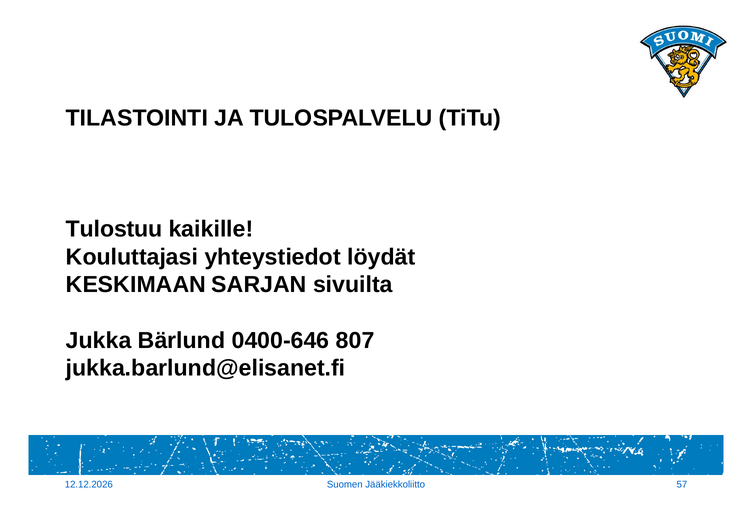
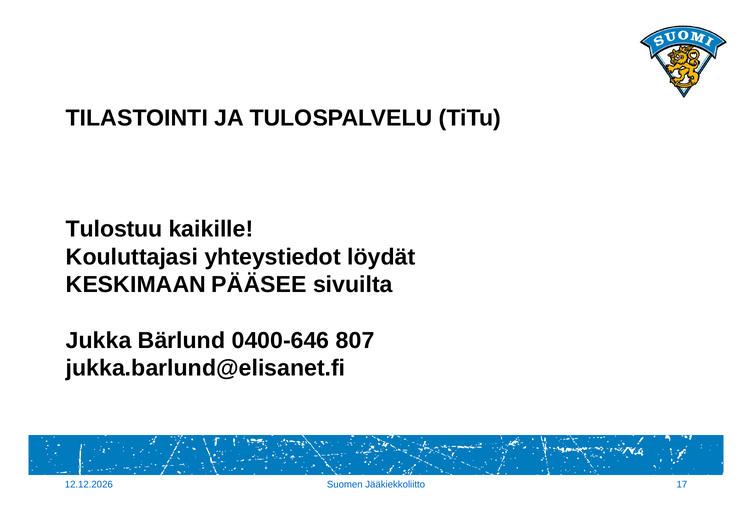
SARJAN: SARJAN -> PÄÄSEE
57: 57 -> 17
